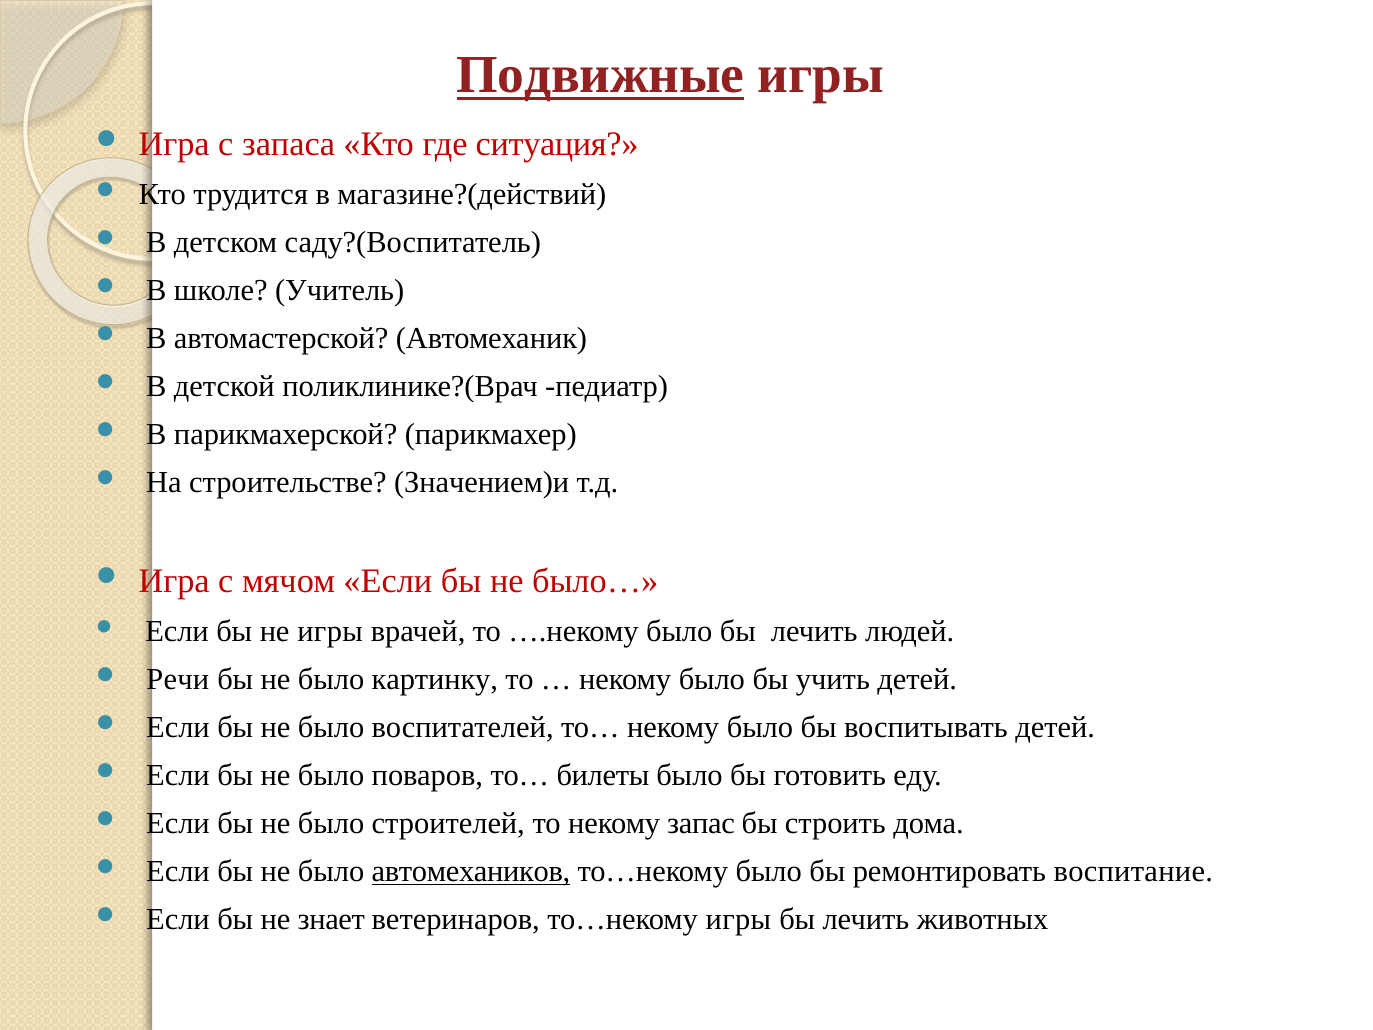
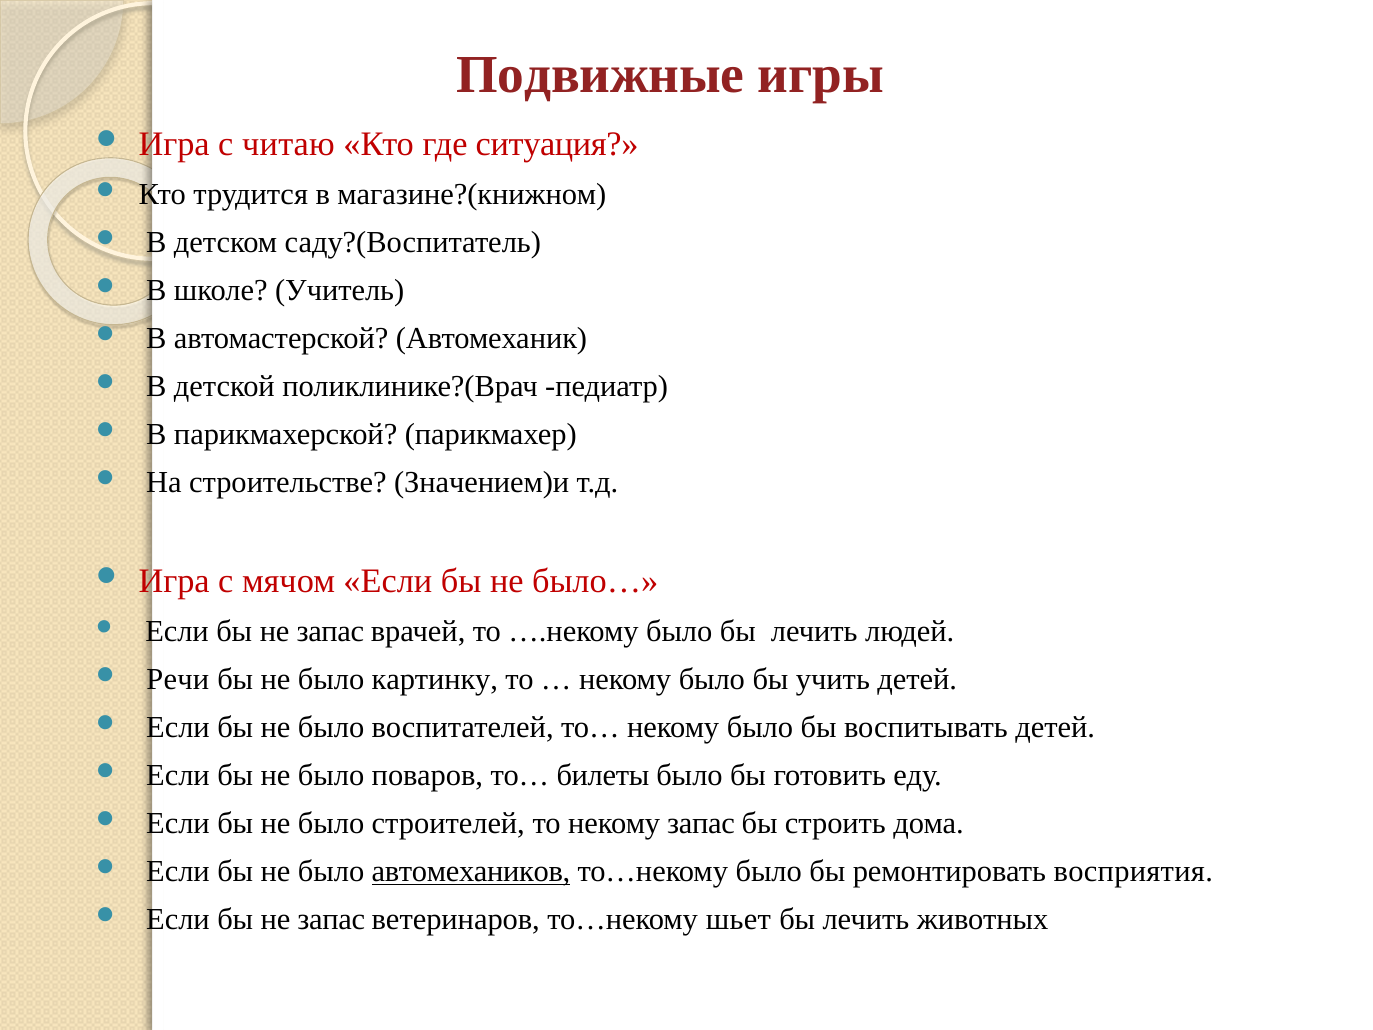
Подвижные underline: present -> none
запаса: запаса -> читаю
магазине?(действий: магазине?(действий -> магазине?(книжном
игры at (330, 631): игры -> запас
воспитание: воспитание -> восприятия
знает at (331, 919): знает -> запас
то…некому игры: игры -> шьет
